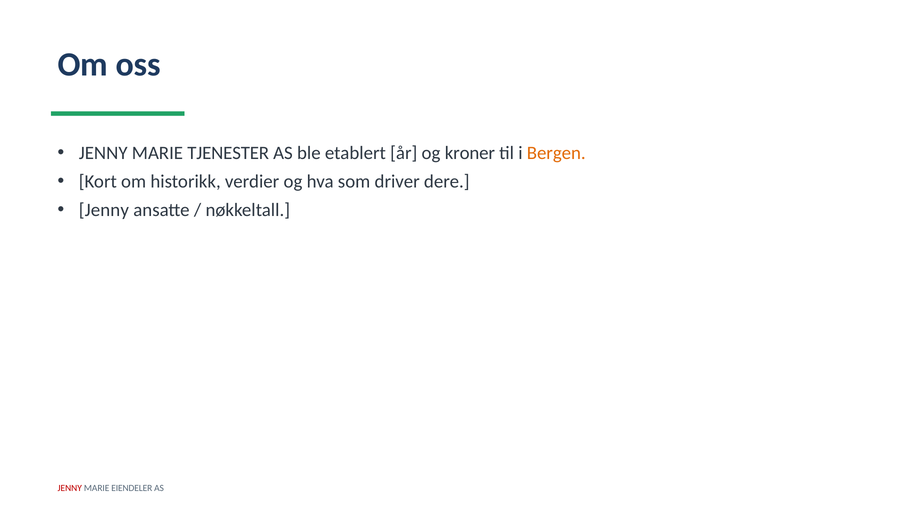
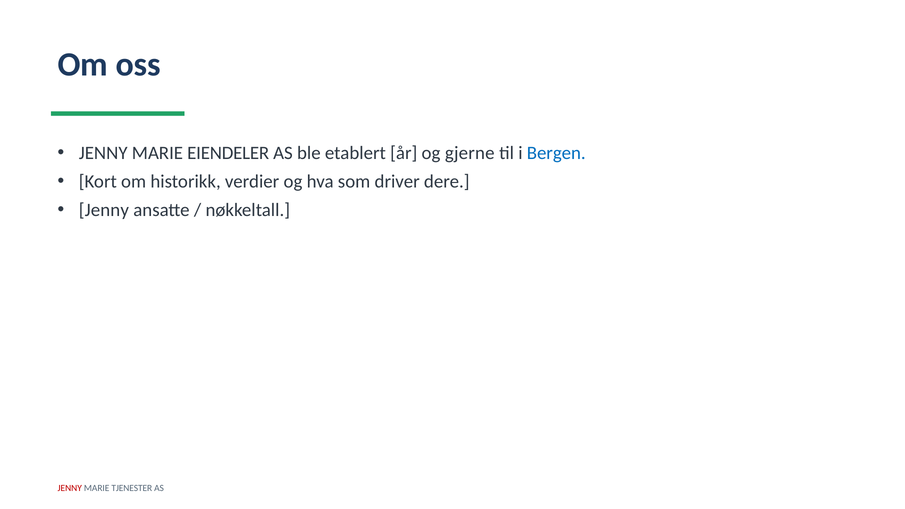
TJENESTER: TJENESTER -> EIENDELER
kroner: kroner -> gjerne
Bergen colour: orange -> blue
EIENDELER: EIENDELER -> TJENESTER
